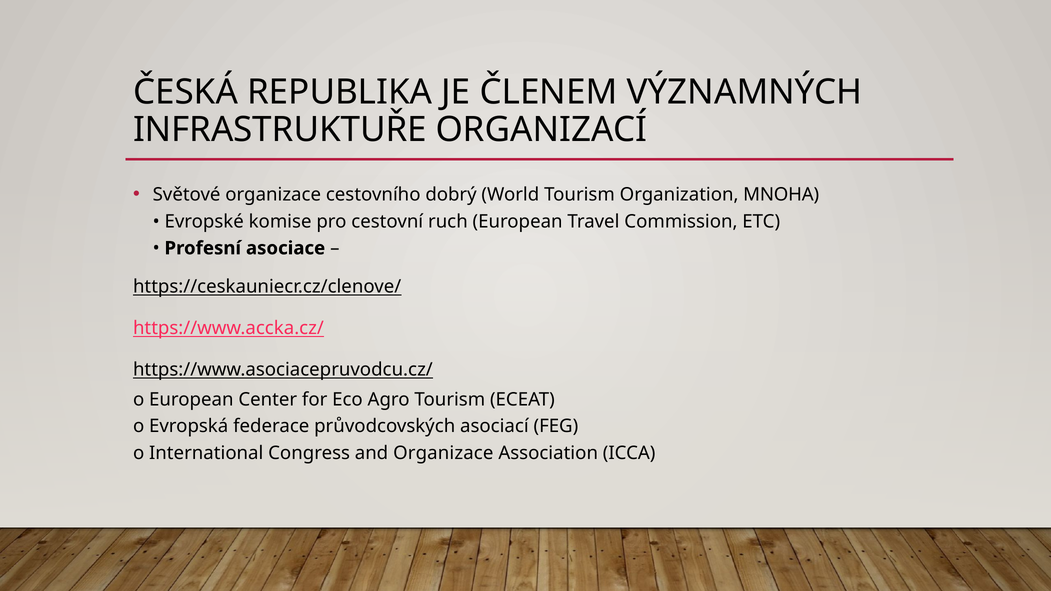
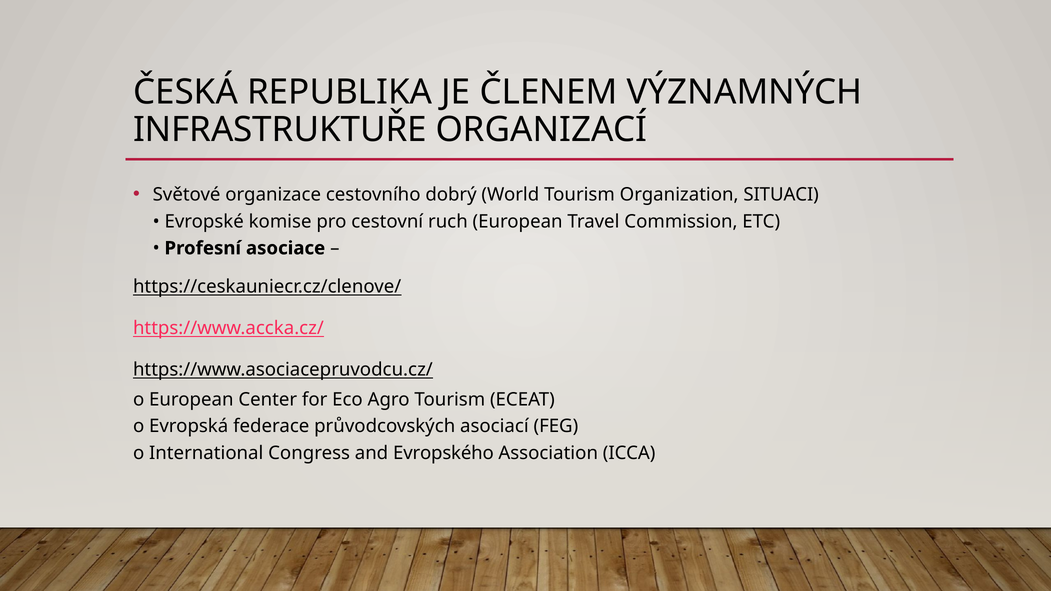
MNOHA: MNOHA -> SITUACI
and Organizace: Organizace -> Evropského
